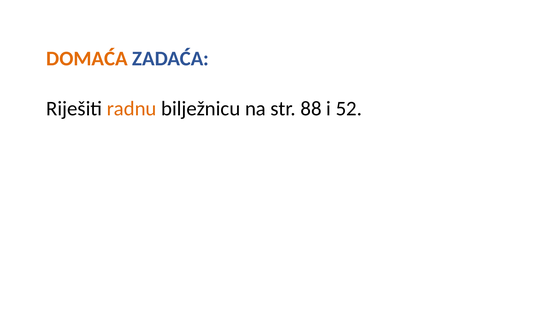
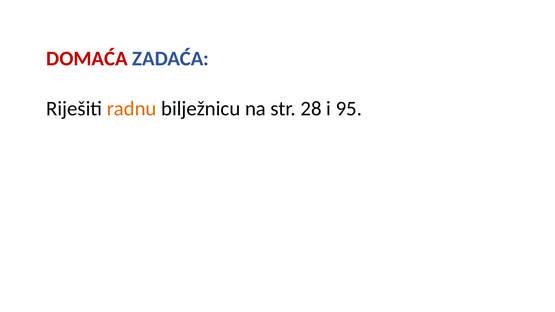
DOMAĆA colour: orange -> red
88: 88 -> 28
52: 52 -> 95
